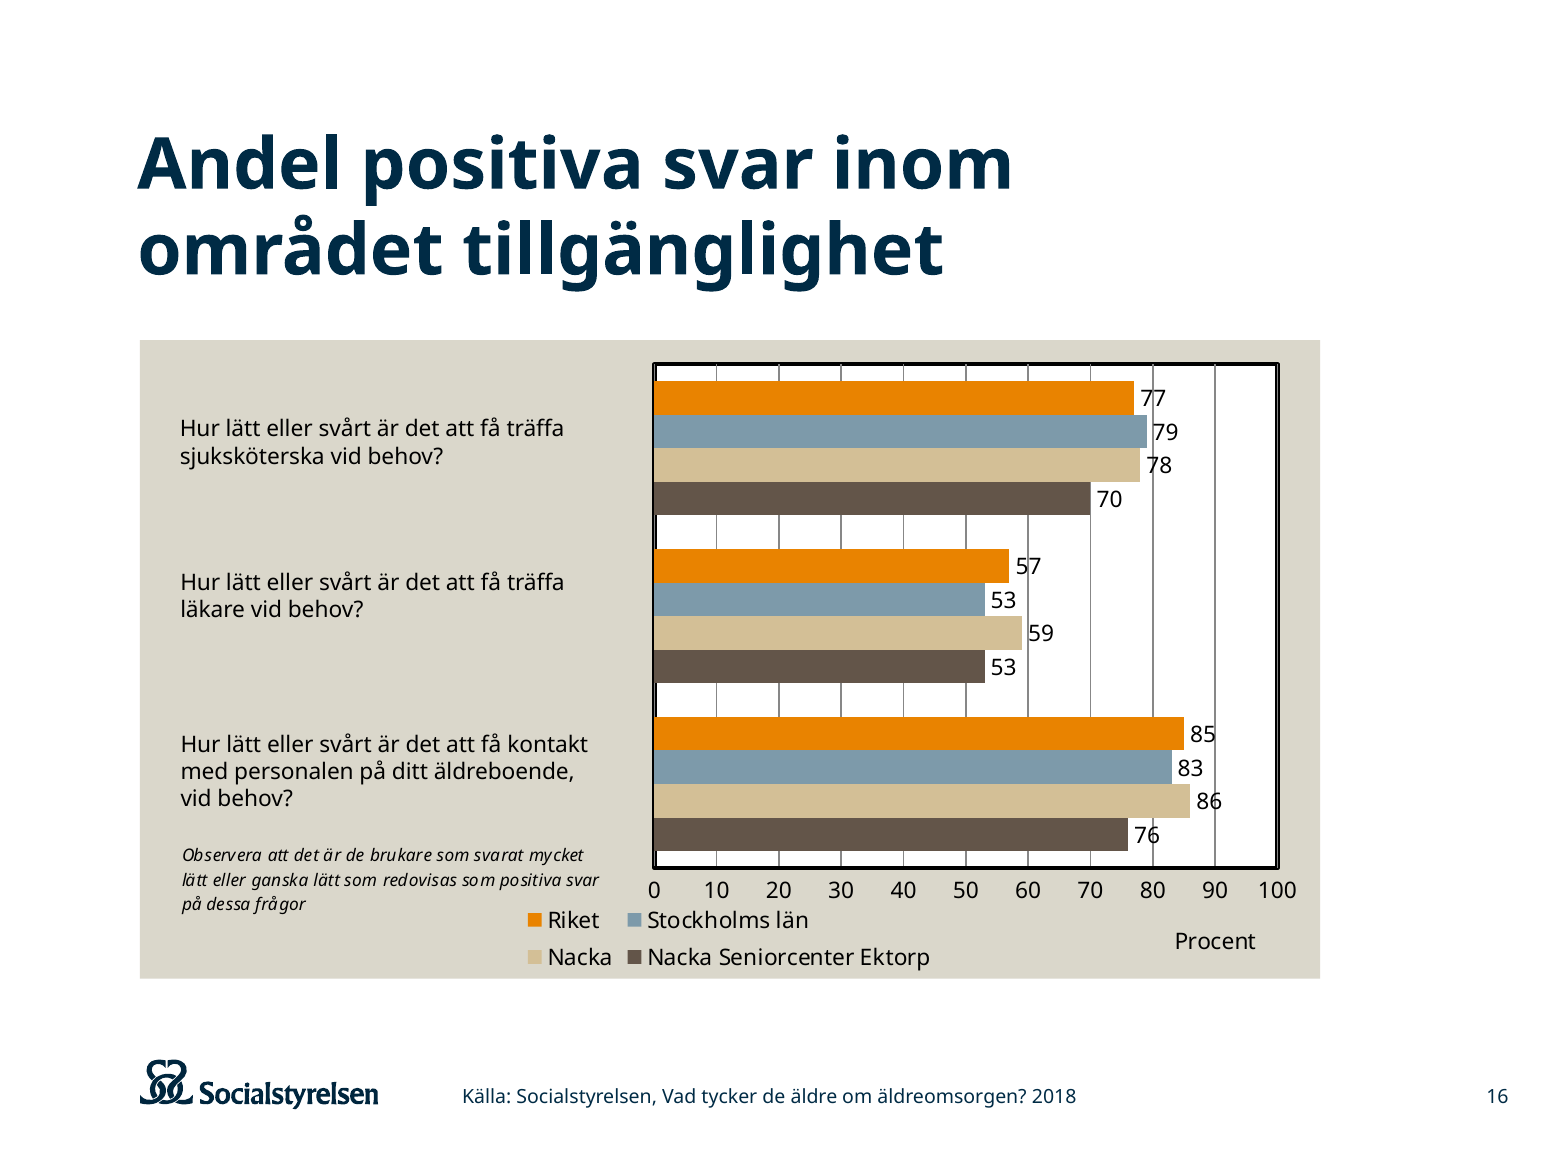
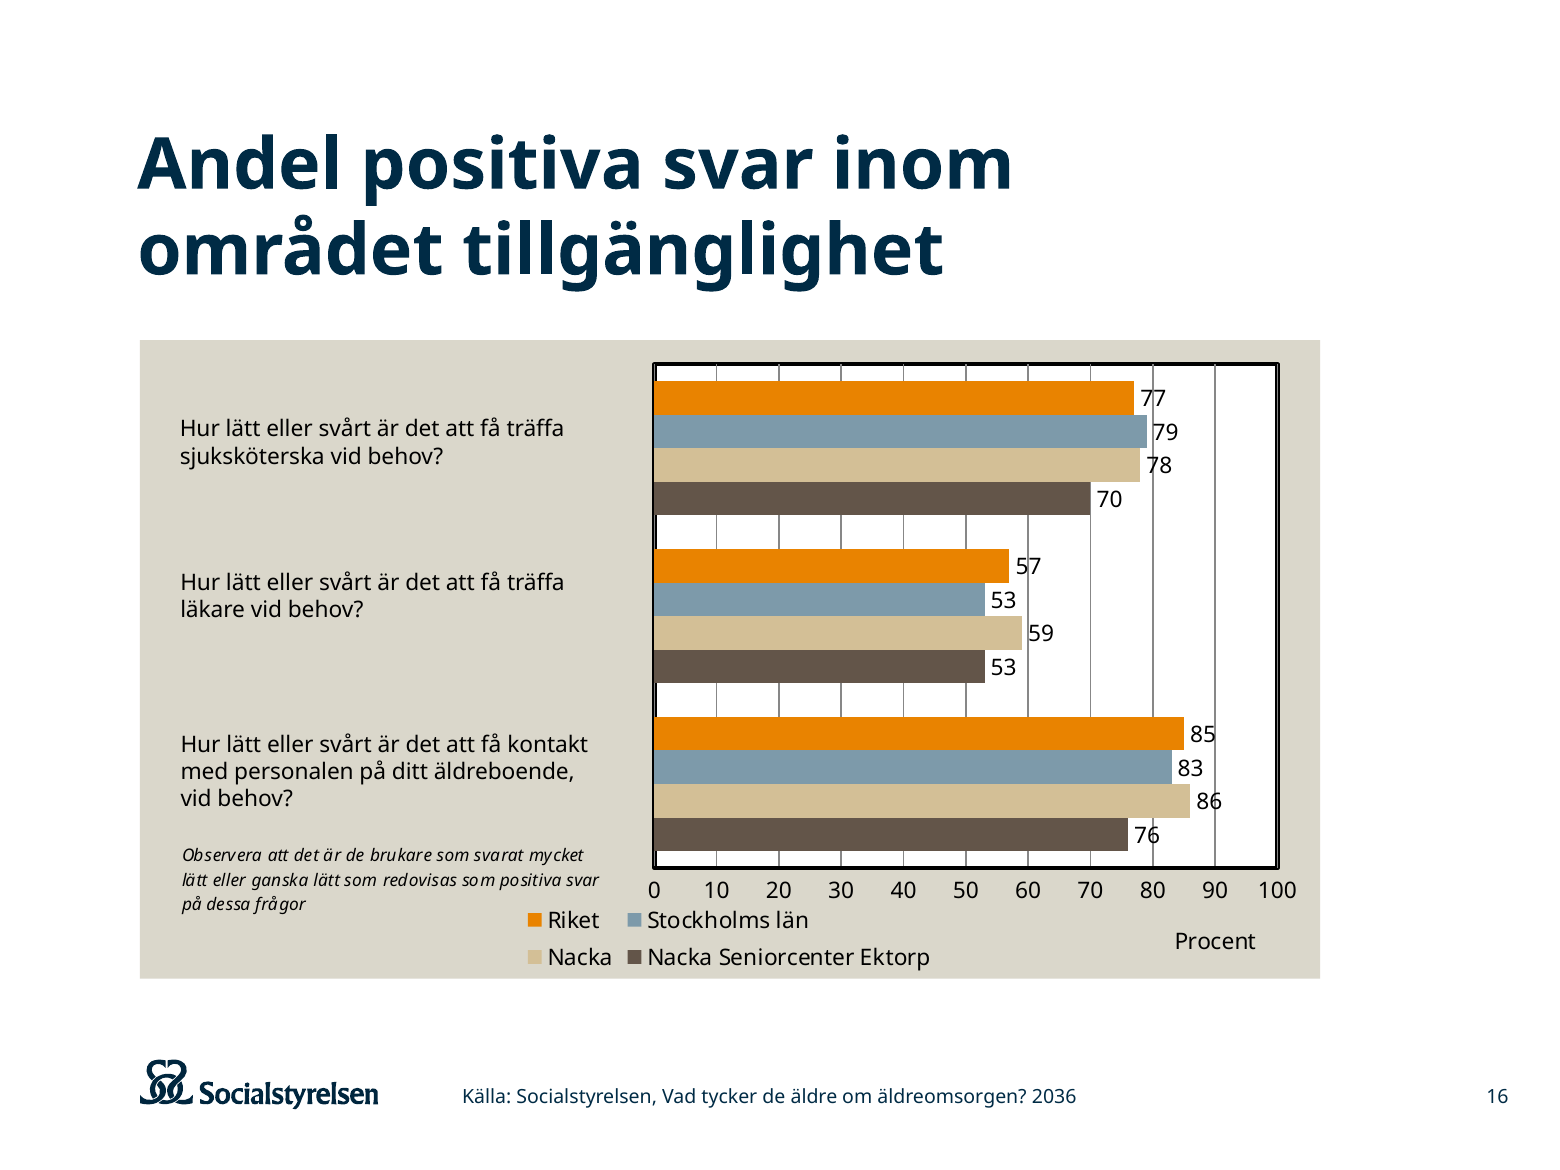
2018: 2018 -> 2036
